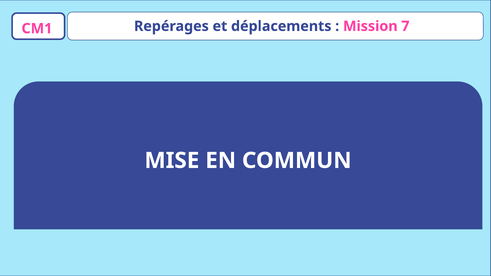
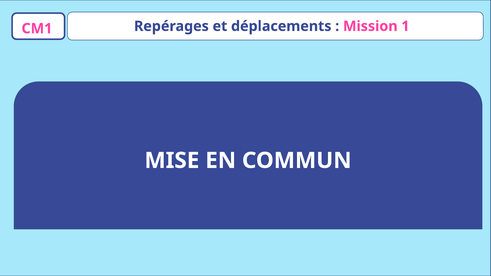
7: 7 -> 1
